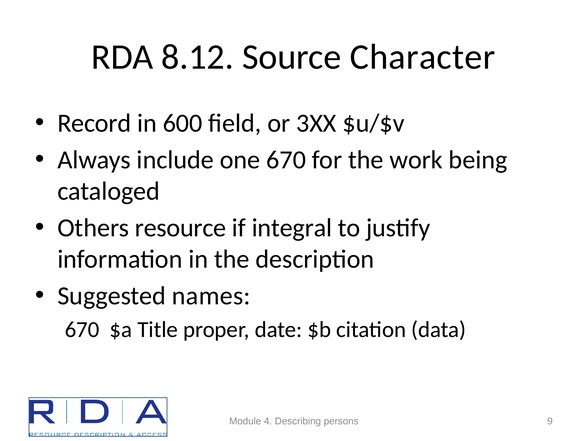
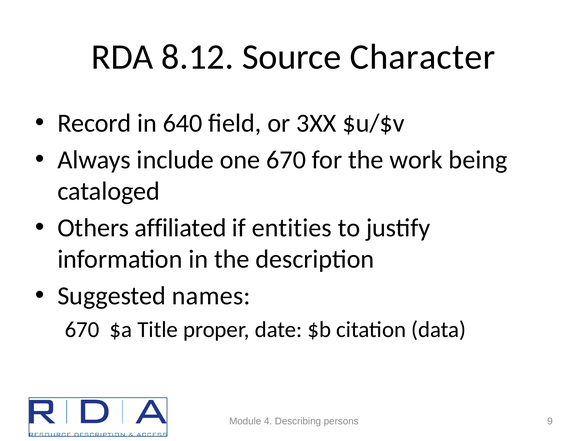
600: 600 -> 640
resource: resource -> affiliated
integral: integral -> entities
